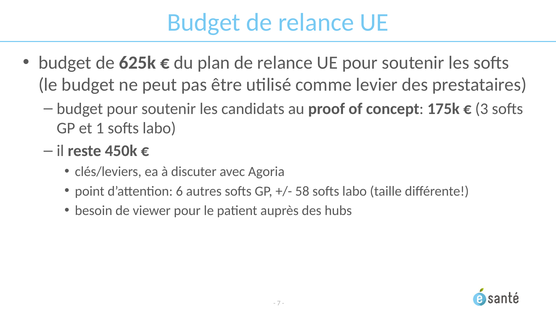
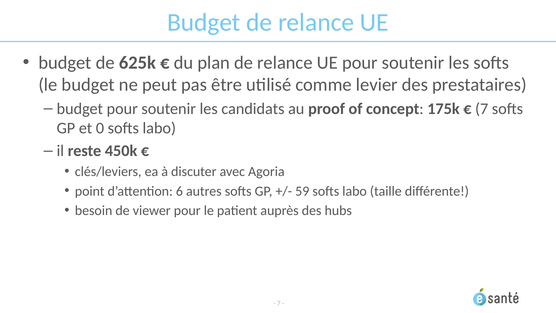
3 at (482, 109): 3 -> 7
1: 1 -> 0
58: 58 -> 59
